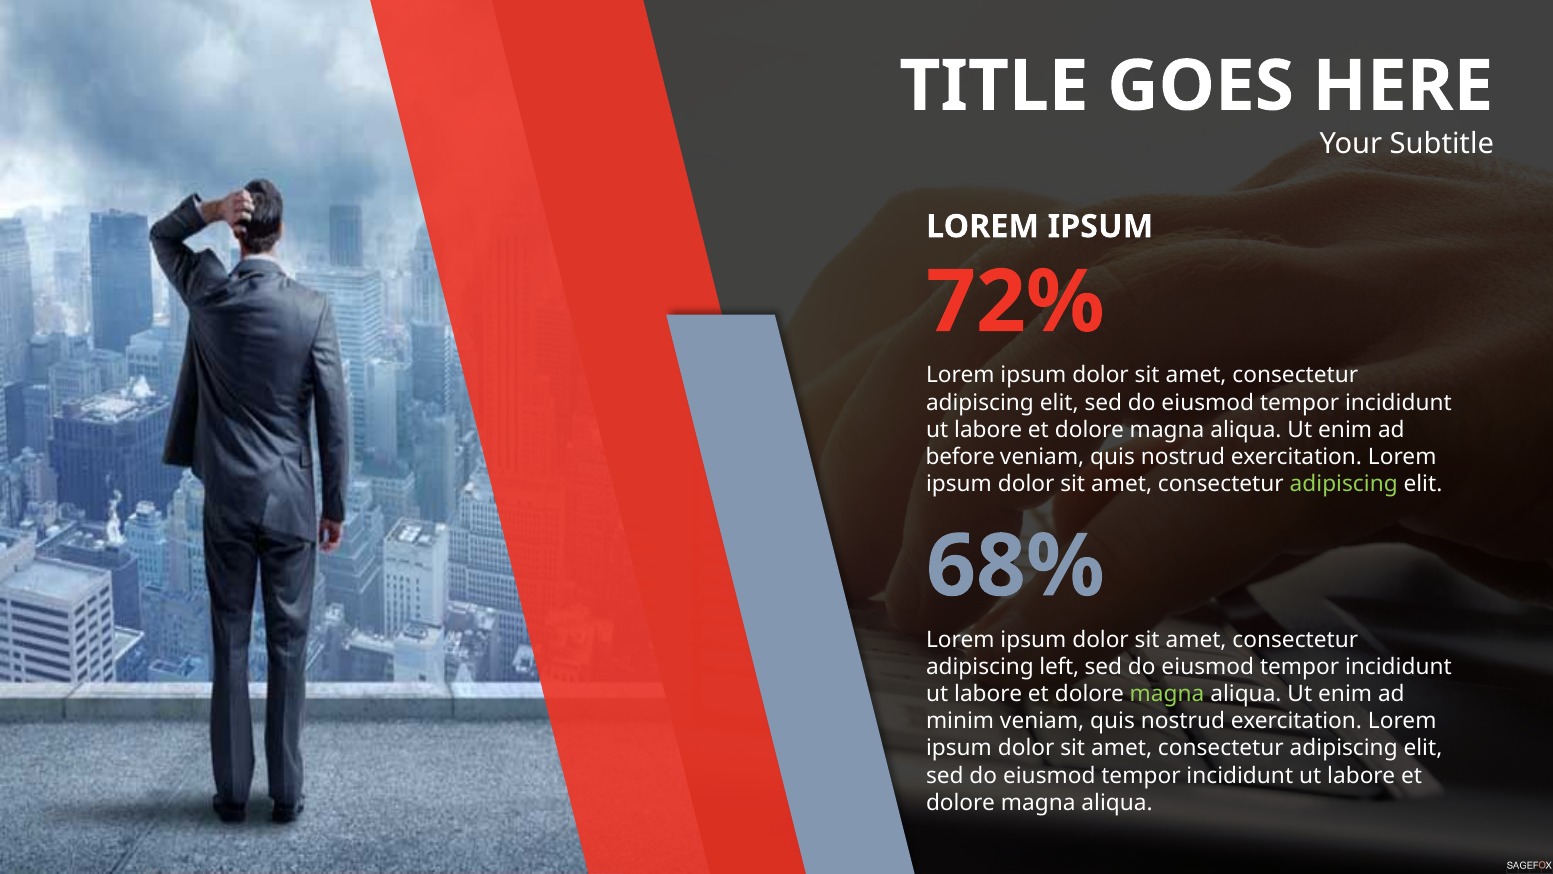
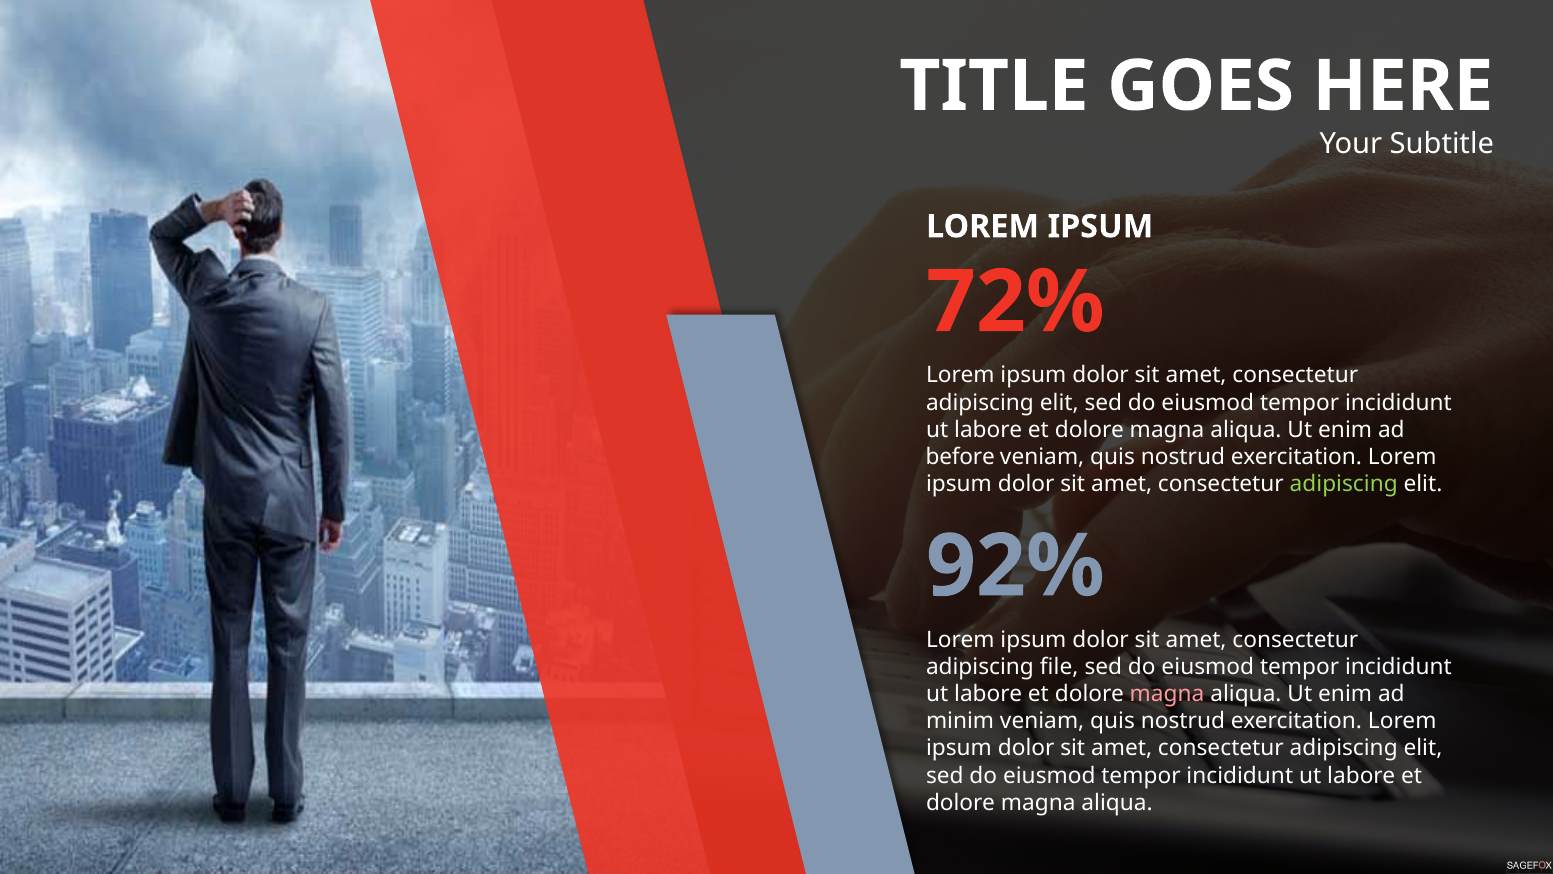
68%: 68% -> 92%
left: left -> file
magna at (1167, 694) colour: light green -> pink
